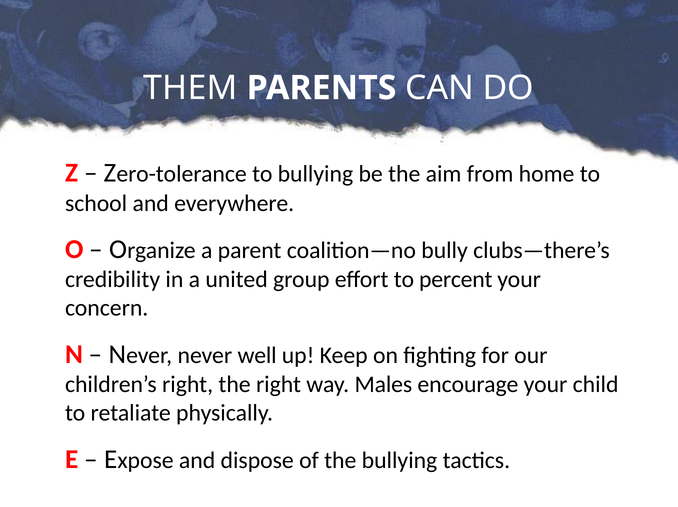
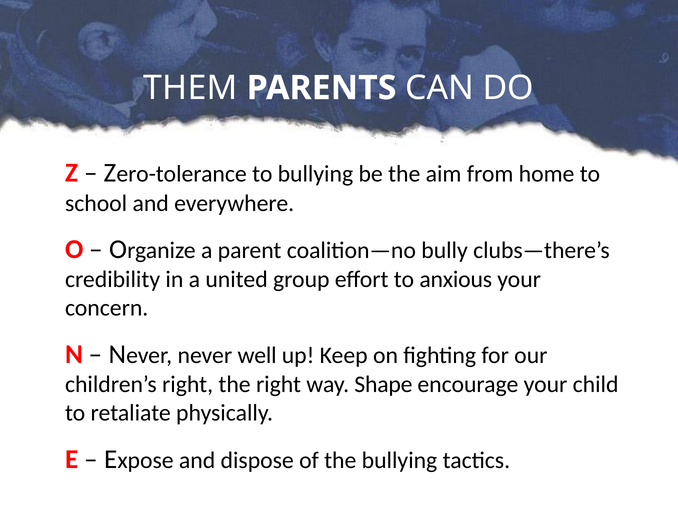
percent: percent -> anxious
Males: Males -> Shape
